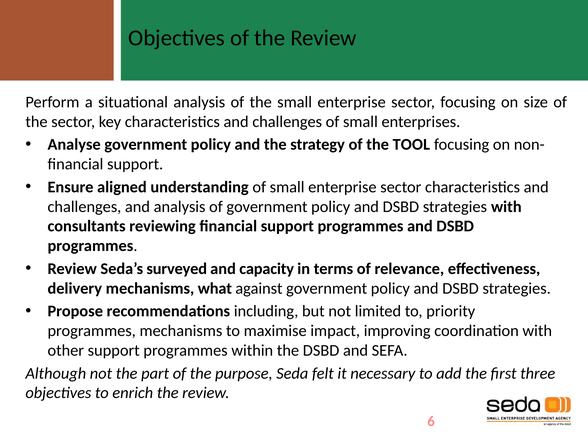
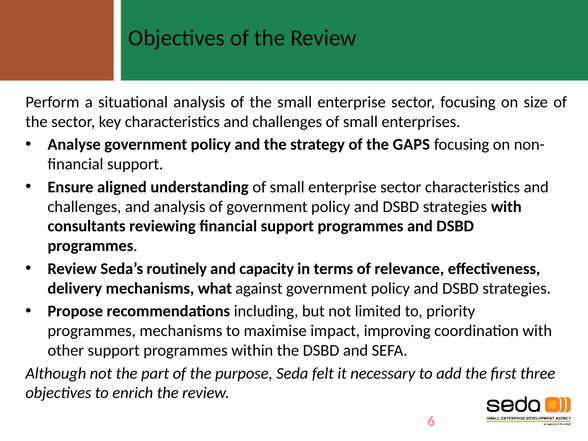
TOOL: TOOL -> GAPS
surveyed: surveyed -> routinely
